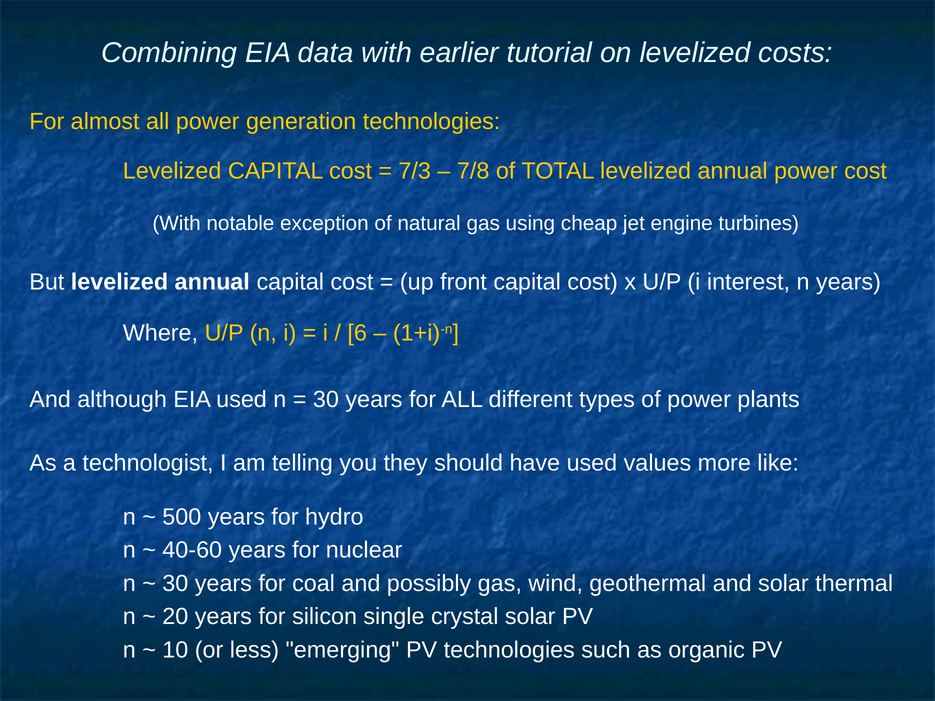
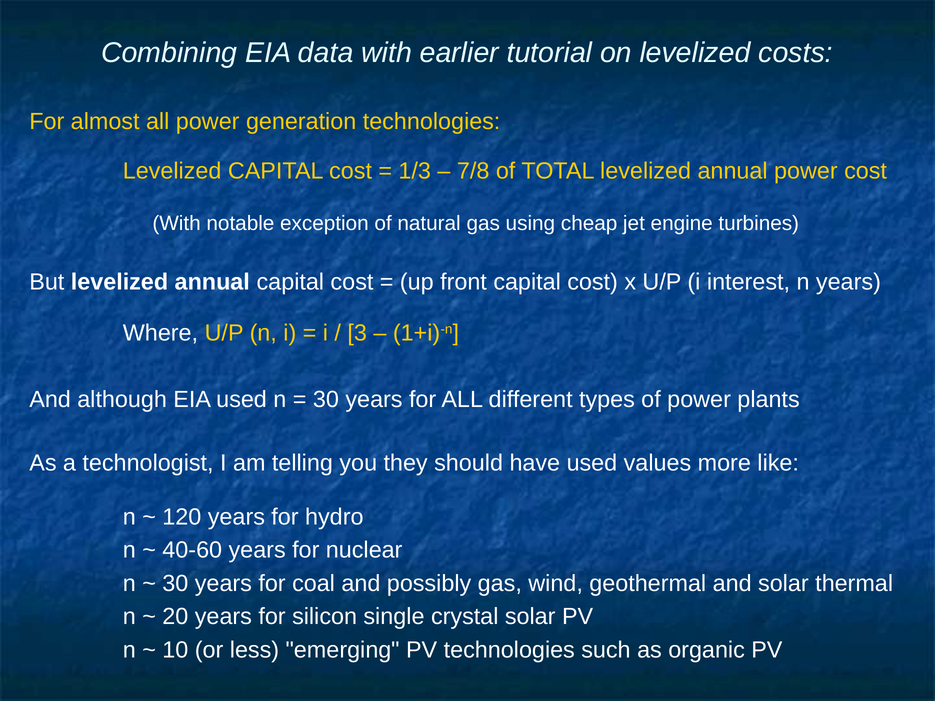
7/3: 7/3 -> 1/3
6: 6 -> 3
500: 500 -> 120
